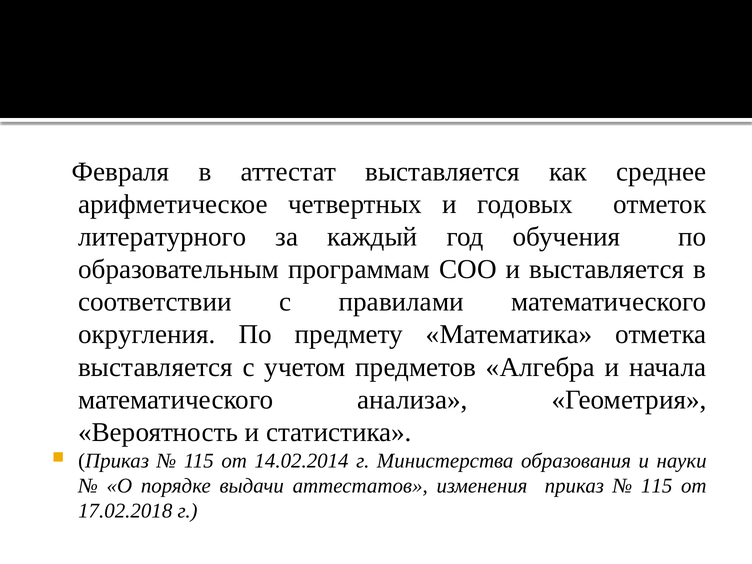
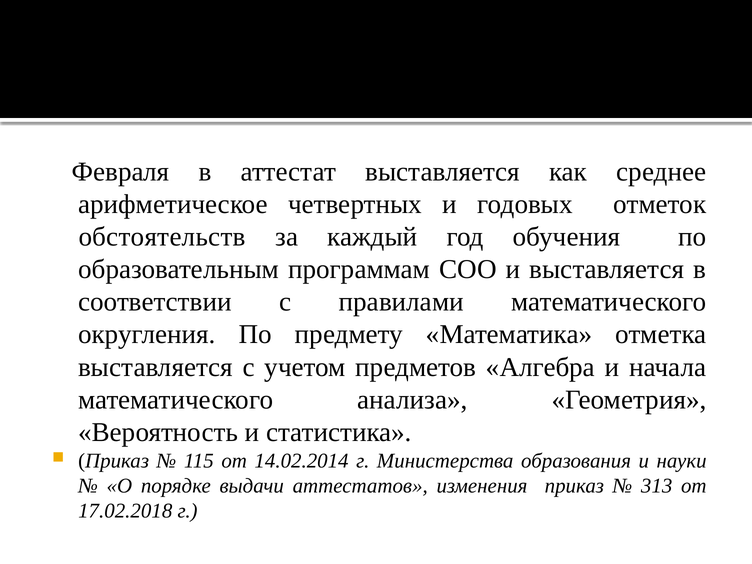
литературного: литературного -> обстоятельств
115 at (657, 486): 115 -> 313
